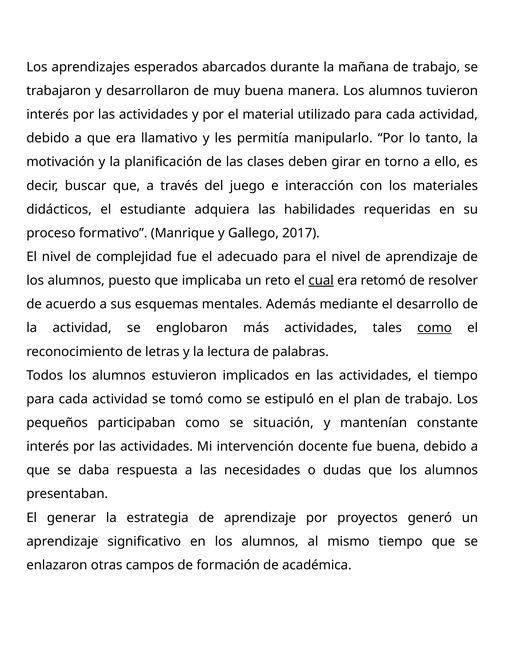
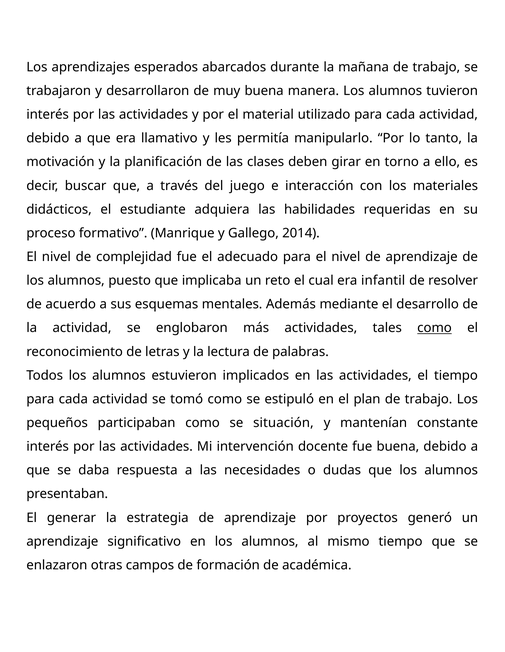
2017: 2017 -> 2014
cual underline: present -> none
retomó: retomó -> infantil
